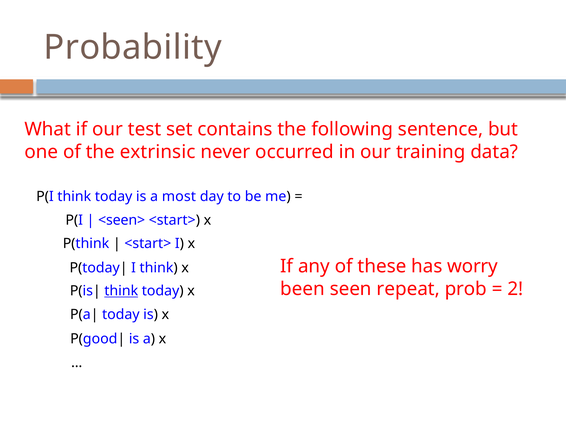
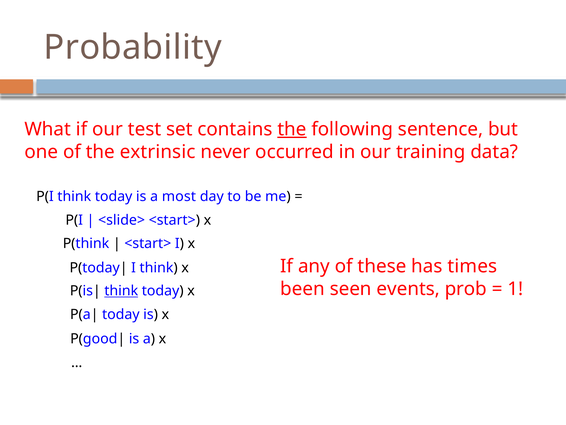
the at (292, 129) underline: none -> present
<seen>: <seen> -> <slide>
worry: worry -> times
repeat: repeat -> events
2: 2 -> 1
